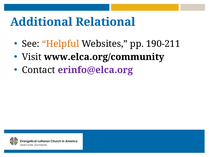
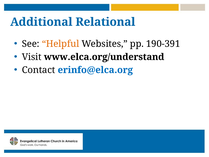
190-211: 190-211 -> 190-391
www.elca.org/community: www.elca.org/community -> www.elca.org/understand
erinfo@elca.org colour: purple -> blue
